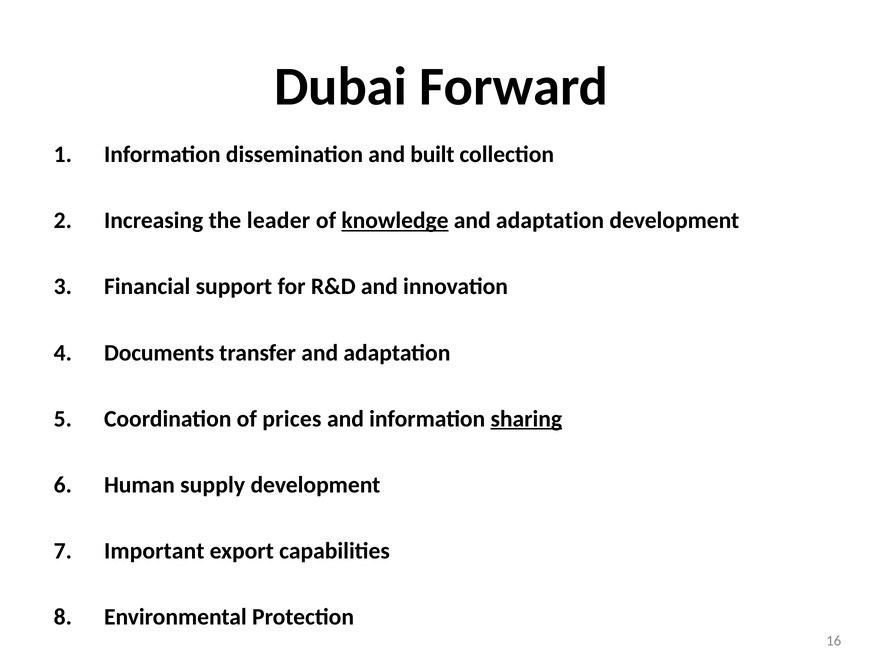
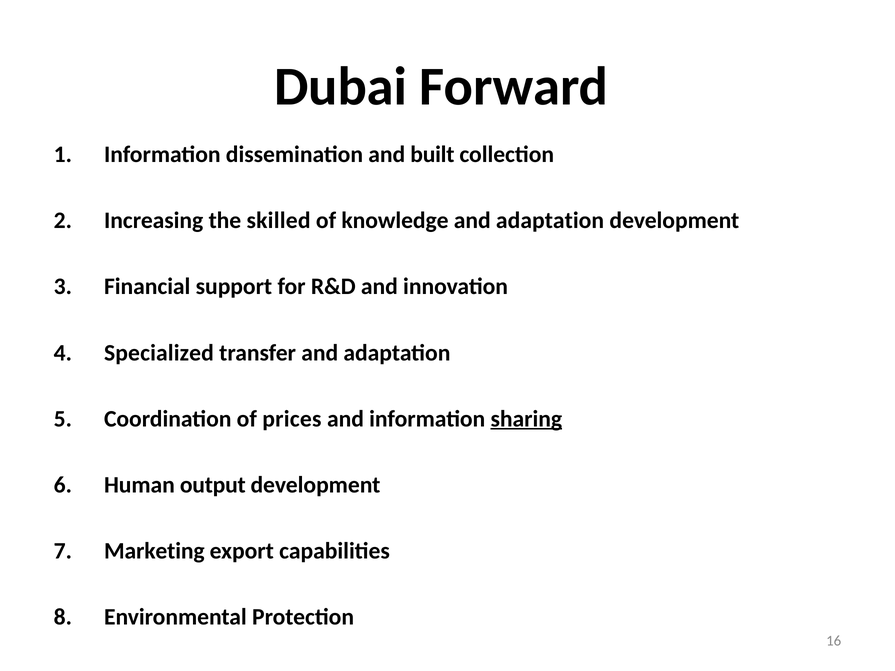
leader: leader -> skilled
knowledge underline: present -> none
Documents: Documents -> Specialized
supply: supply -> output
Important: Important -> Marketing
